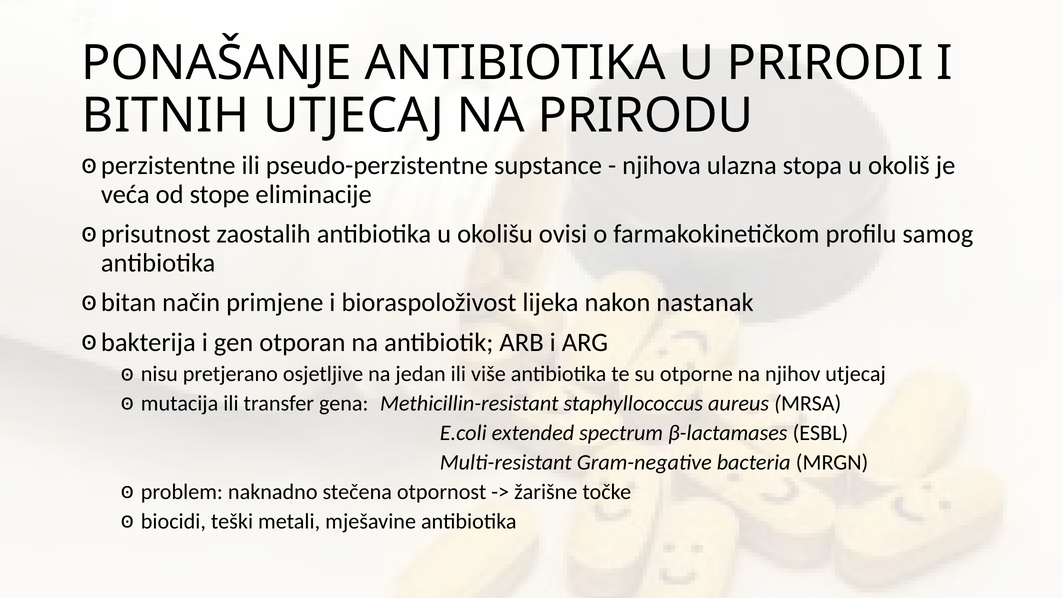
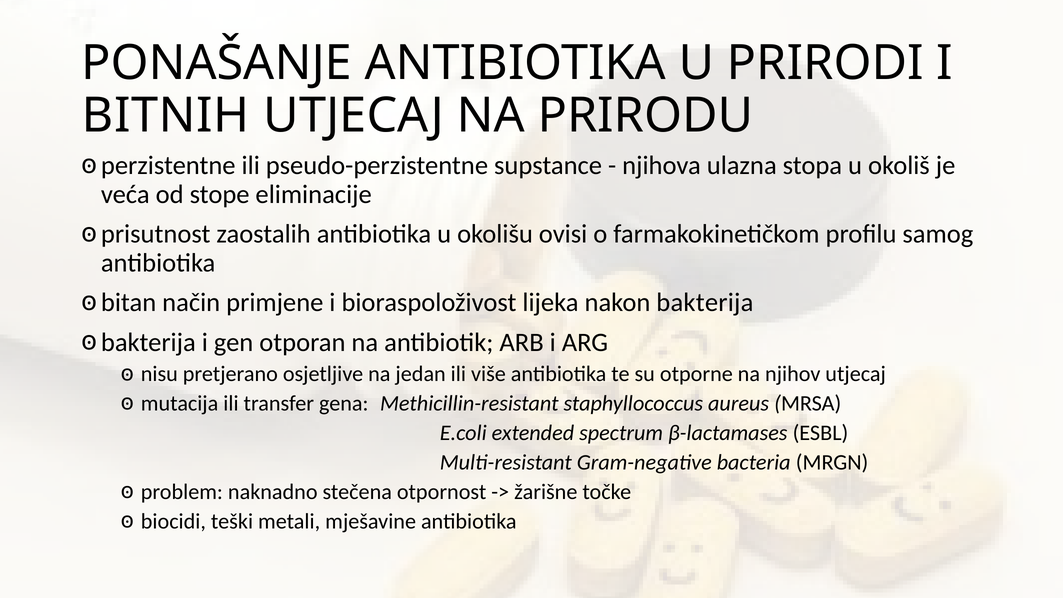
nakon nastanak: nastanak -> bakterija
